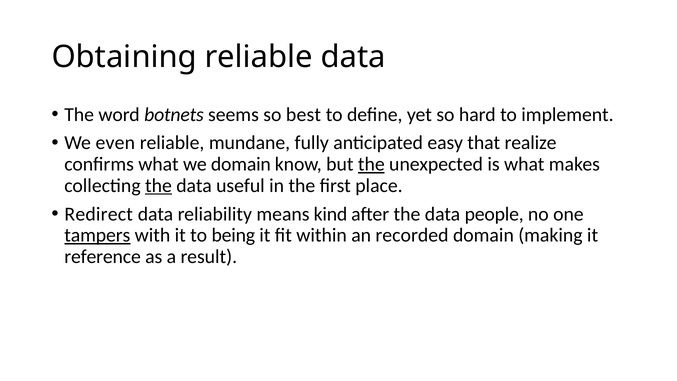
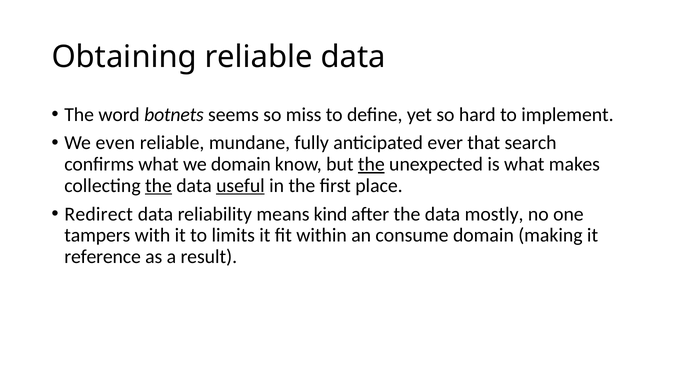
best: best -> miss
easy: easy -> ever
realize: realize -> search
useful underline: none -> present
people: people -> mostly
tampers underline: present -> none
being: being -> limits
recorded: recorded -> consume
